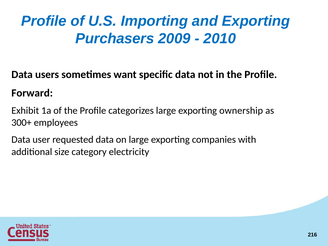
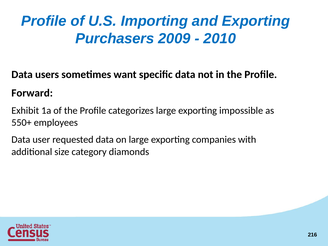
ownership: ownership -> impossible
300+: 300+ -> 550+
electricity: electricity -> diamonds
